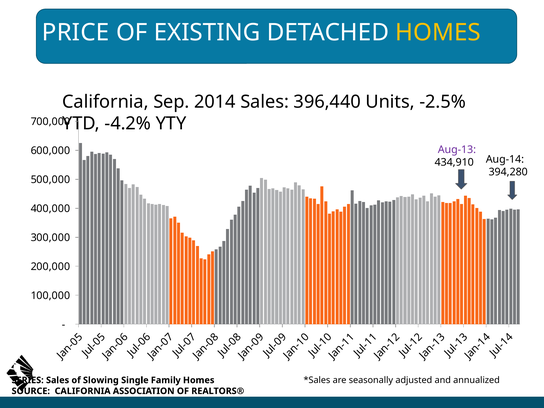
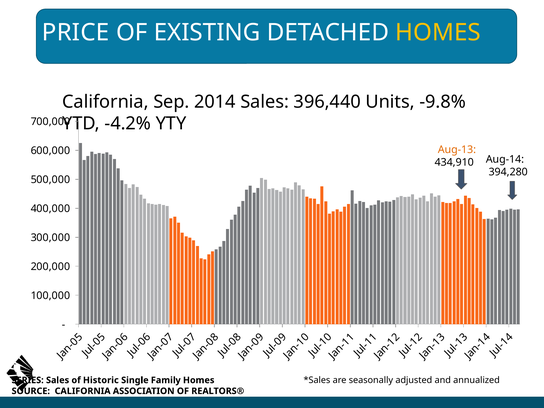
-2.5%: -2.5% -> -9.8%
Aug-13 colour: purple -> orange
Slowing: Slowing -> Historic
